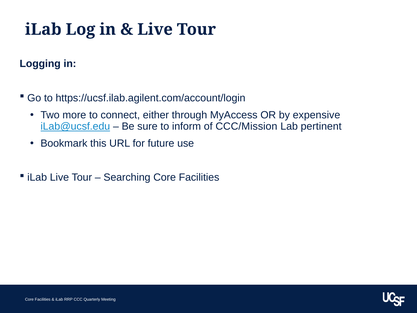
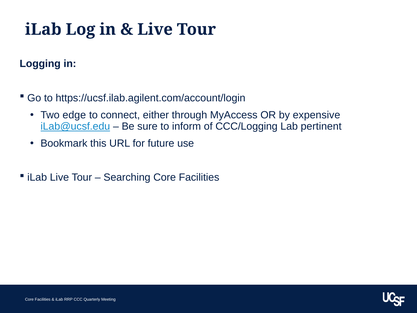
more: more -> edge
CCC/Mission: CCC/Mission -> CCC/Logging
